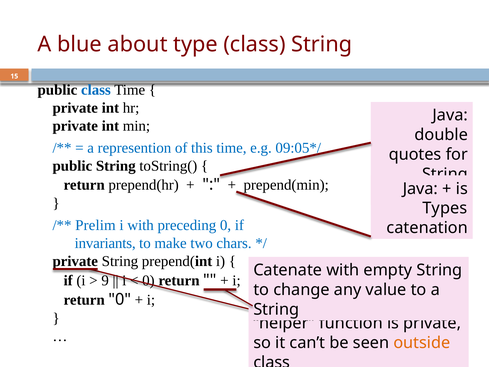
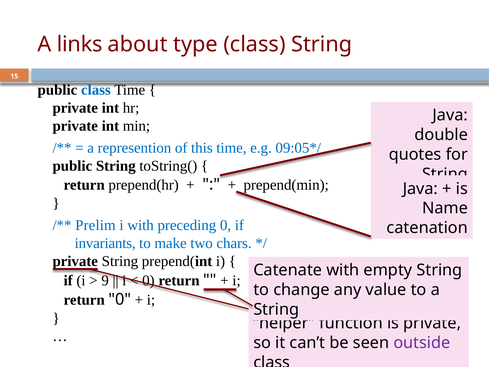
blue: blue -> links
Types: Types -> Name
outside colour: orange -> purple
